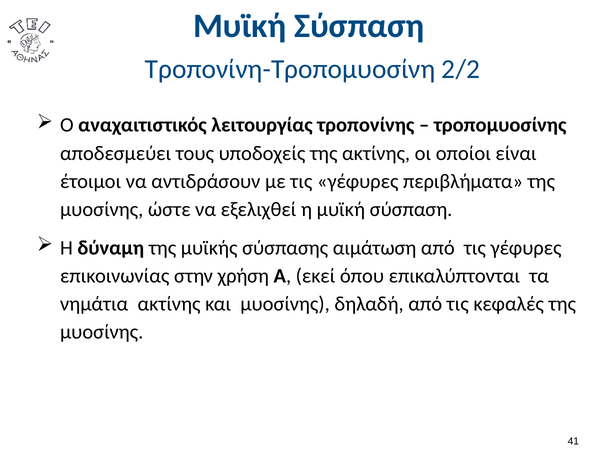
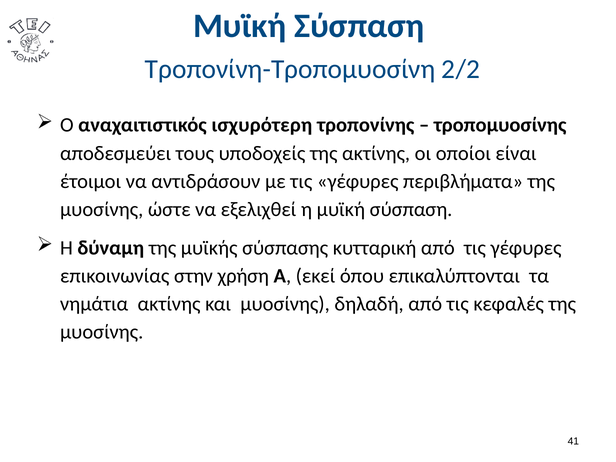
λειτουργίας: λειτουργίας -> ισχυρότερη
αιμάτωση: αιμάτωση -> κυτταρική
